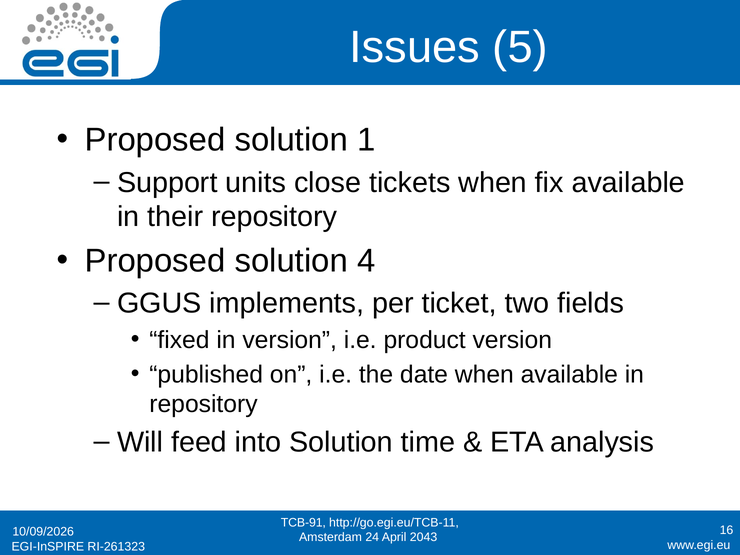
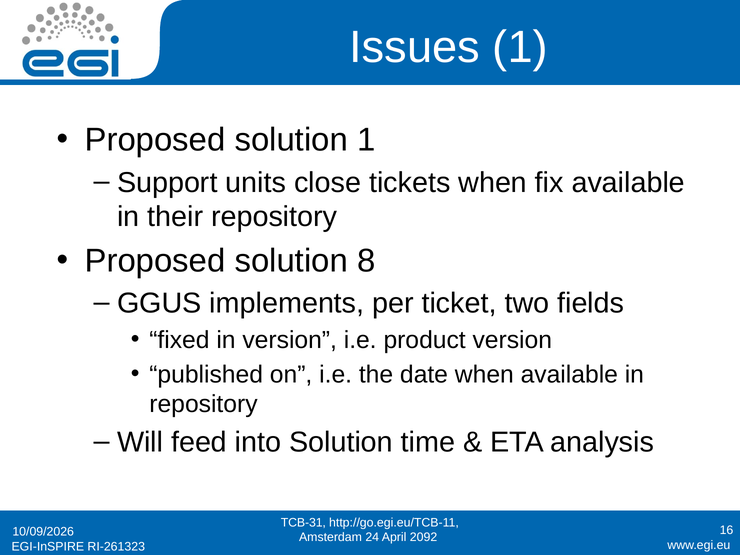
Issues 5: 5 -> 1
4: 4 -> 8
TCB-91: TCB-91 -> TCB-31
2043: 2043 -> 2092
